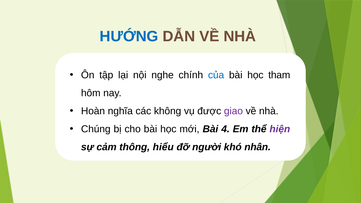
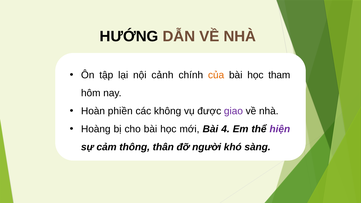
HƯỚNG colour: blue -> black
nghe: nghe -> cảnh
của colour: blue -> orange
nghĩa: nghĩa -> phiền
Chúng: Chúng -> Hoàng
hiểu: hiểu -> thân
nhân: nhân -> sàng
